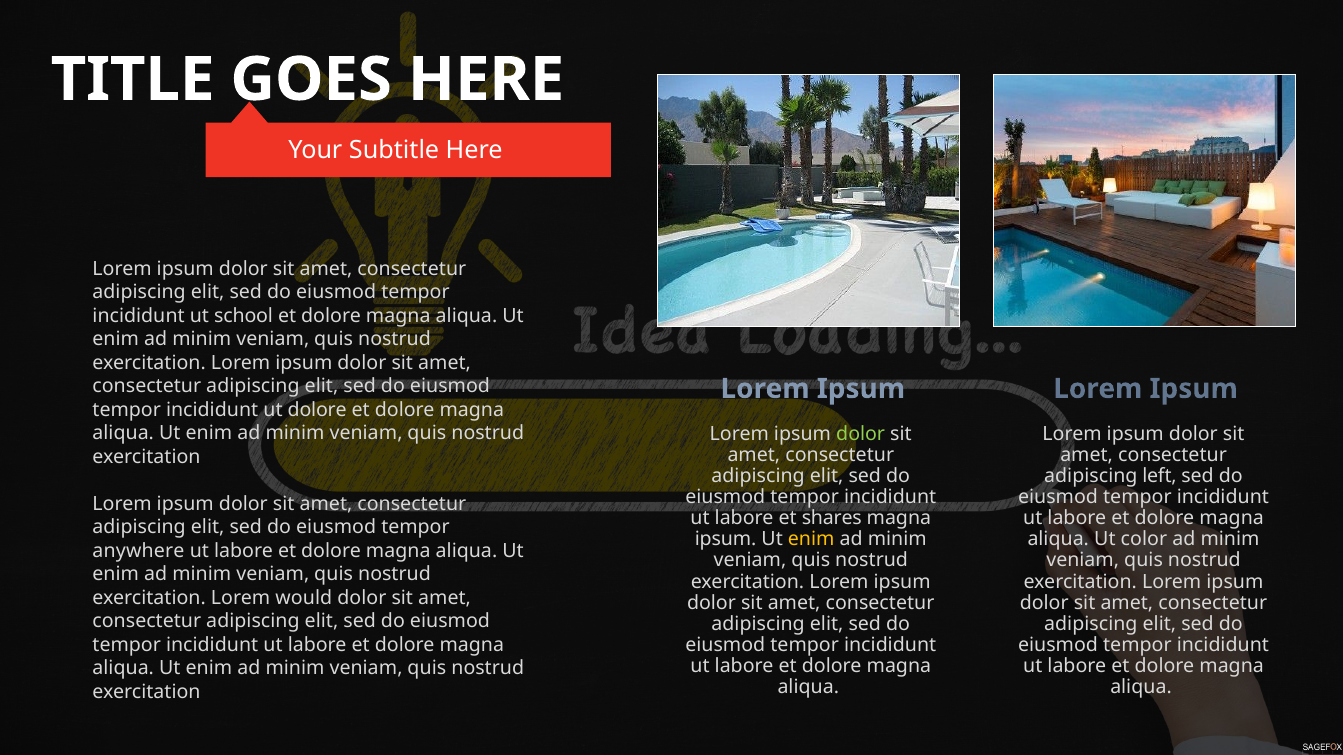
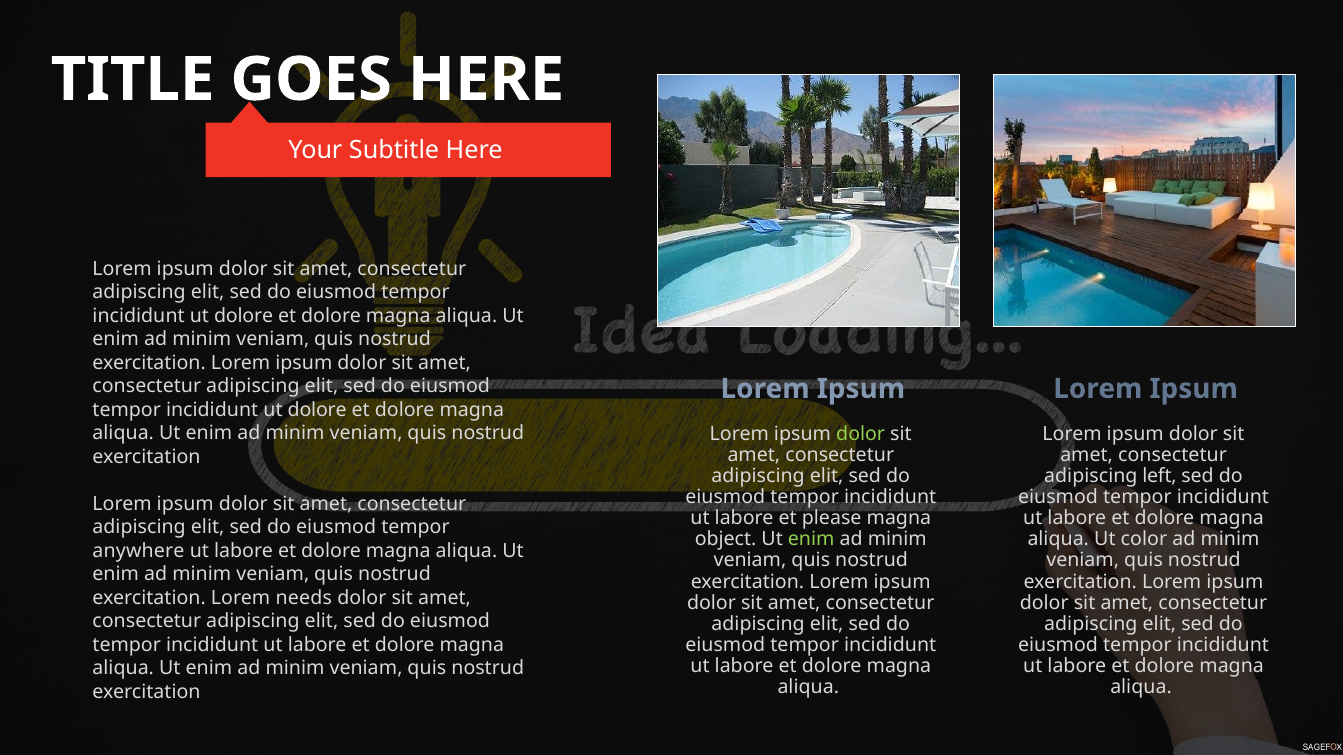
school at (244, 316): school -> dolore
shares: shares -> please
ipsum at (726, 540): ipsum -> object
enim at (811, 540) colour: yellow -> light green
would: would -> needs
